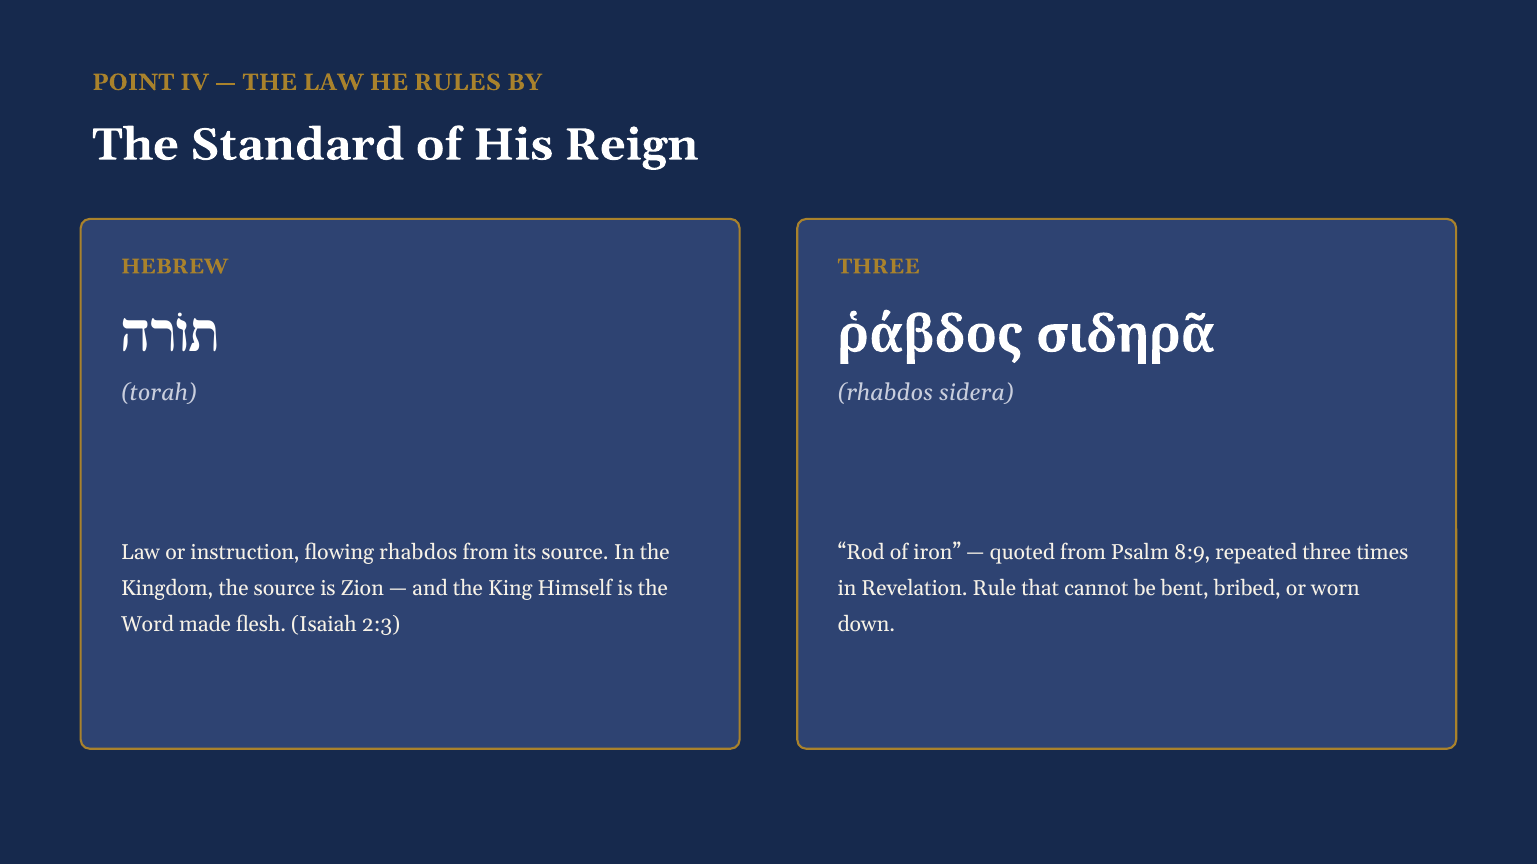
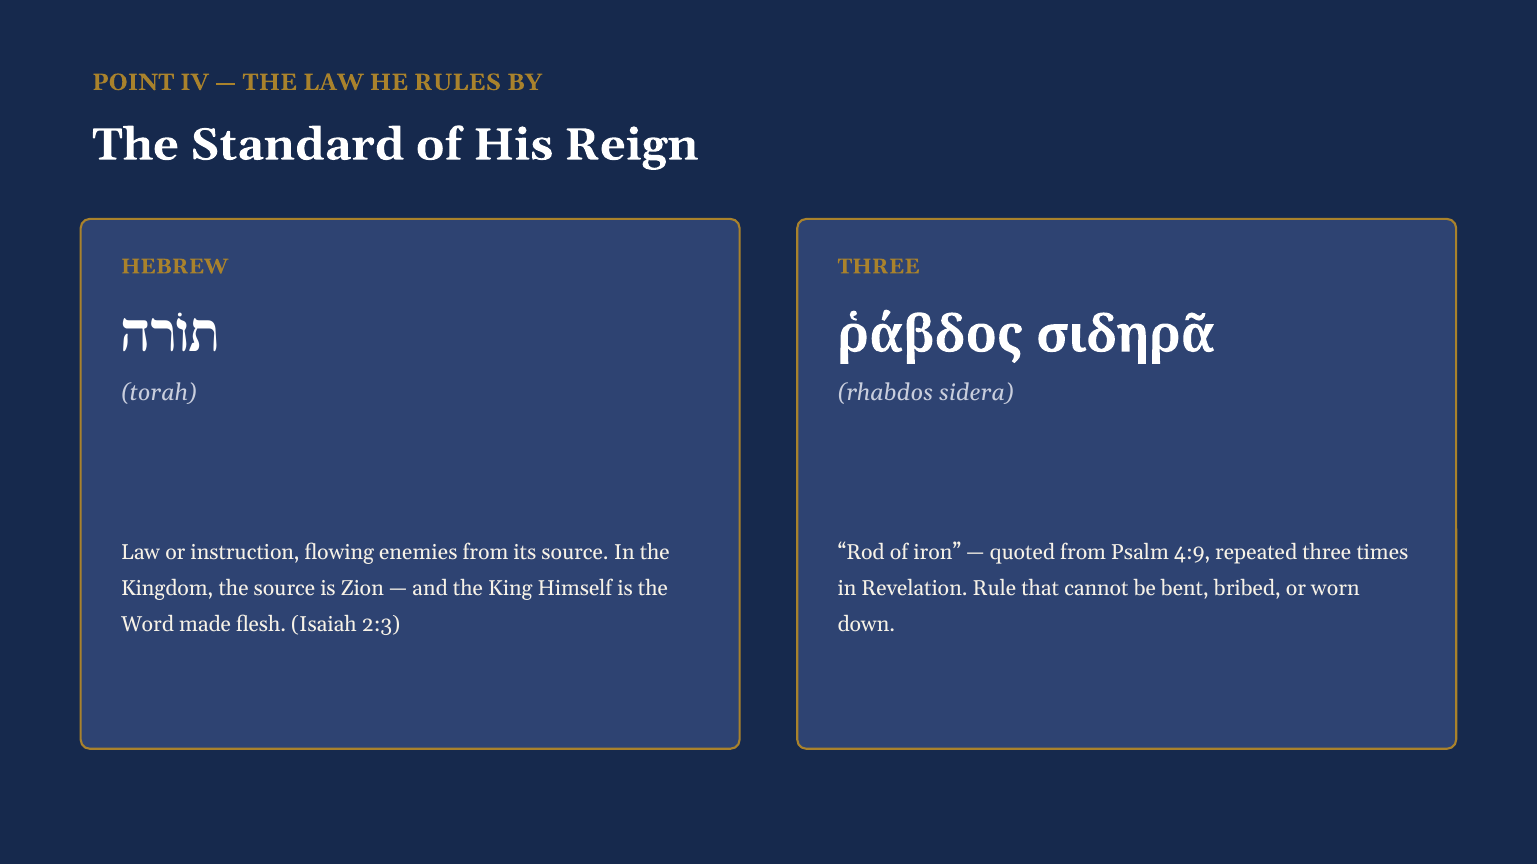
flowing rhabdos: rhabdos -> enemies
8:9: 8:9 -> 4:9
